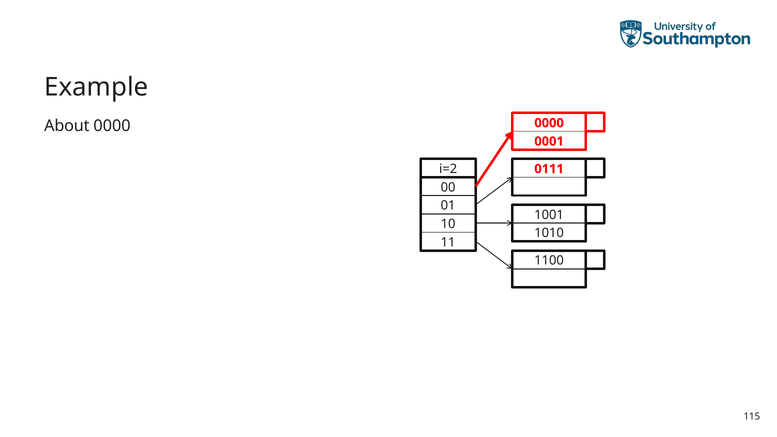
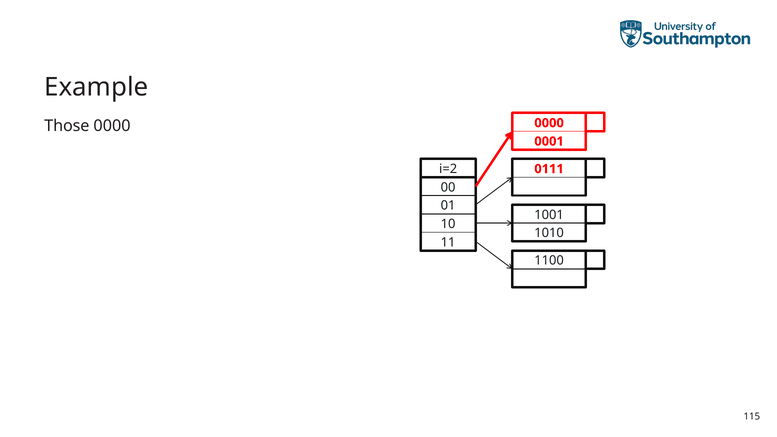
About: About -> Those
